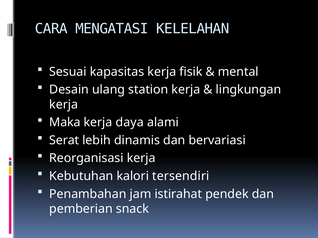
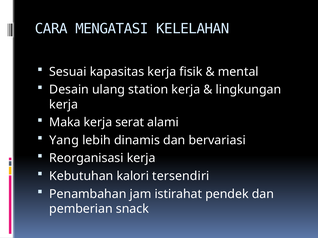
daya: daya -> serat
Serat: Serat -> Yang
